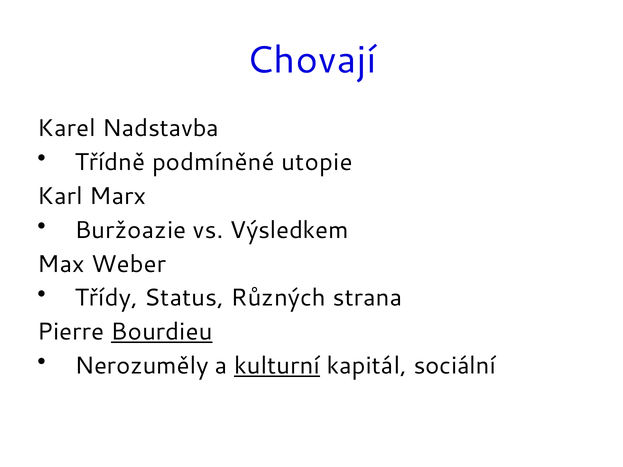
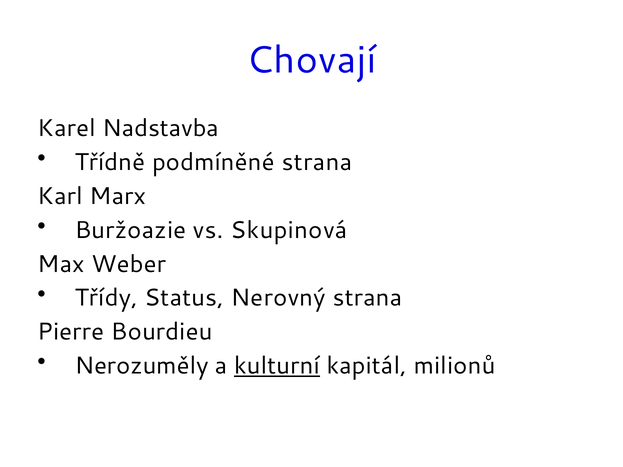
podmíněné utopie: utopie -> strana
Výsledkem: Výsledkem -> Skupinová
Různých: Různých -> Nerovný
Bourdieu underline: present -> none
sociální: sociální -> milionů
